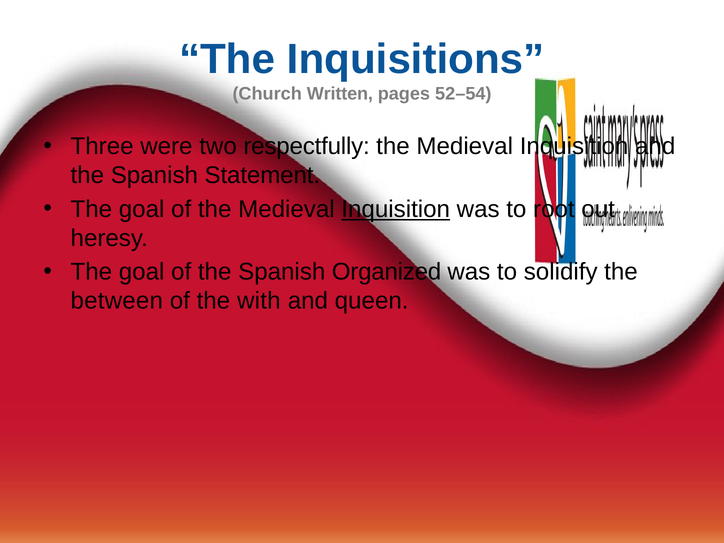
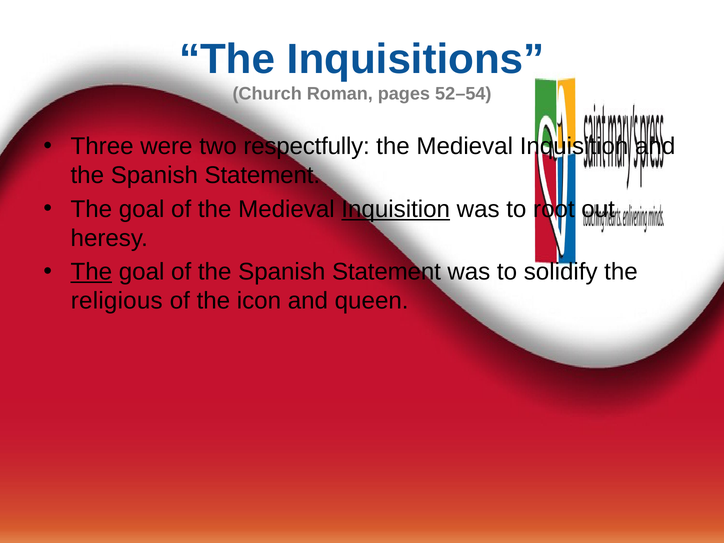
Written: Written -> Roman
The at (91, 272) underline: none -> present
of the Spanish Organized: Organized -> Statement
between: between -> religious
with: with -> icon
